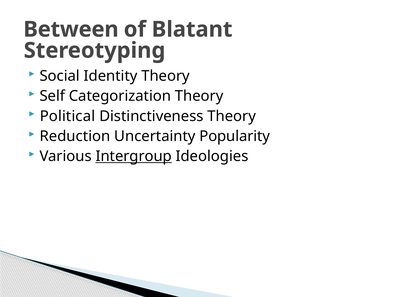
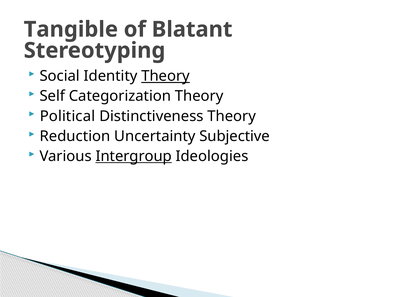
Between: Between -> Tangible
Theory at (166, 76) underline: none -> present
Popularity: Popularity -> Subjective
